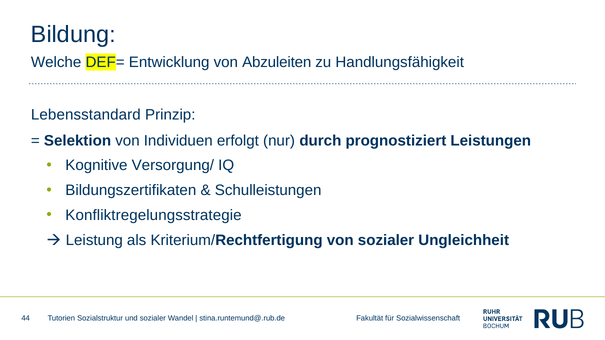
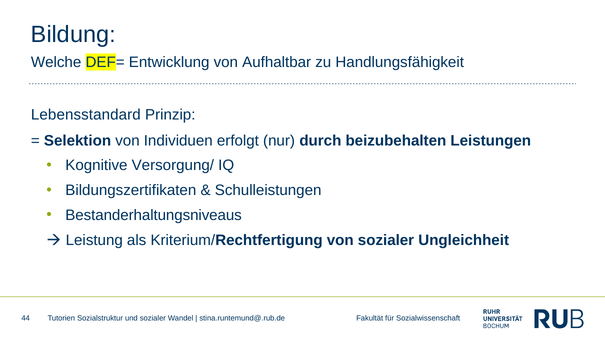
Abzuleiten: Abzuleiten -> Aufhaltbar
prognostiziert: prognostiziert -> beizubehalten
Konfliktregelungsstrategie: Konfliktregelungsstrategie -> Bestanderhaltungsniveaus
